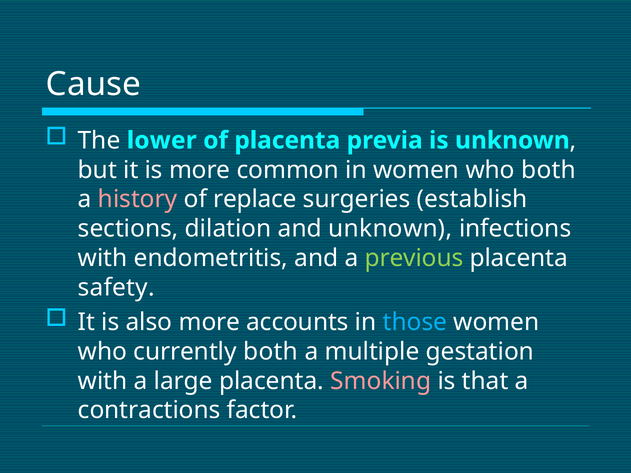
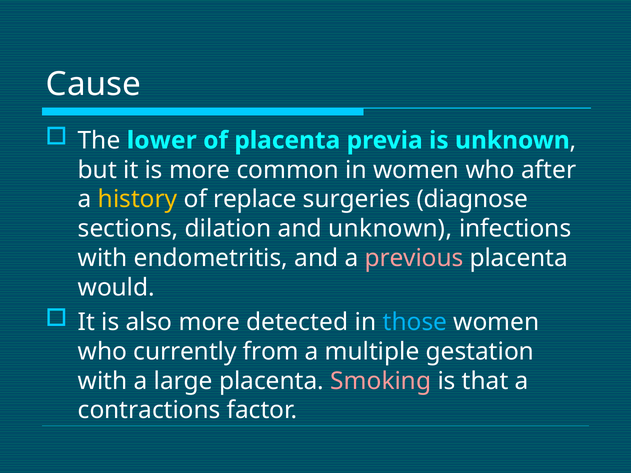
who both: both -> after
history colour: pink -> yellow
establish: establish -> diagnose
previous colour: light green -> pink
safety: safety -> would
accounts: accounts -> detected
currently both: both -> from
